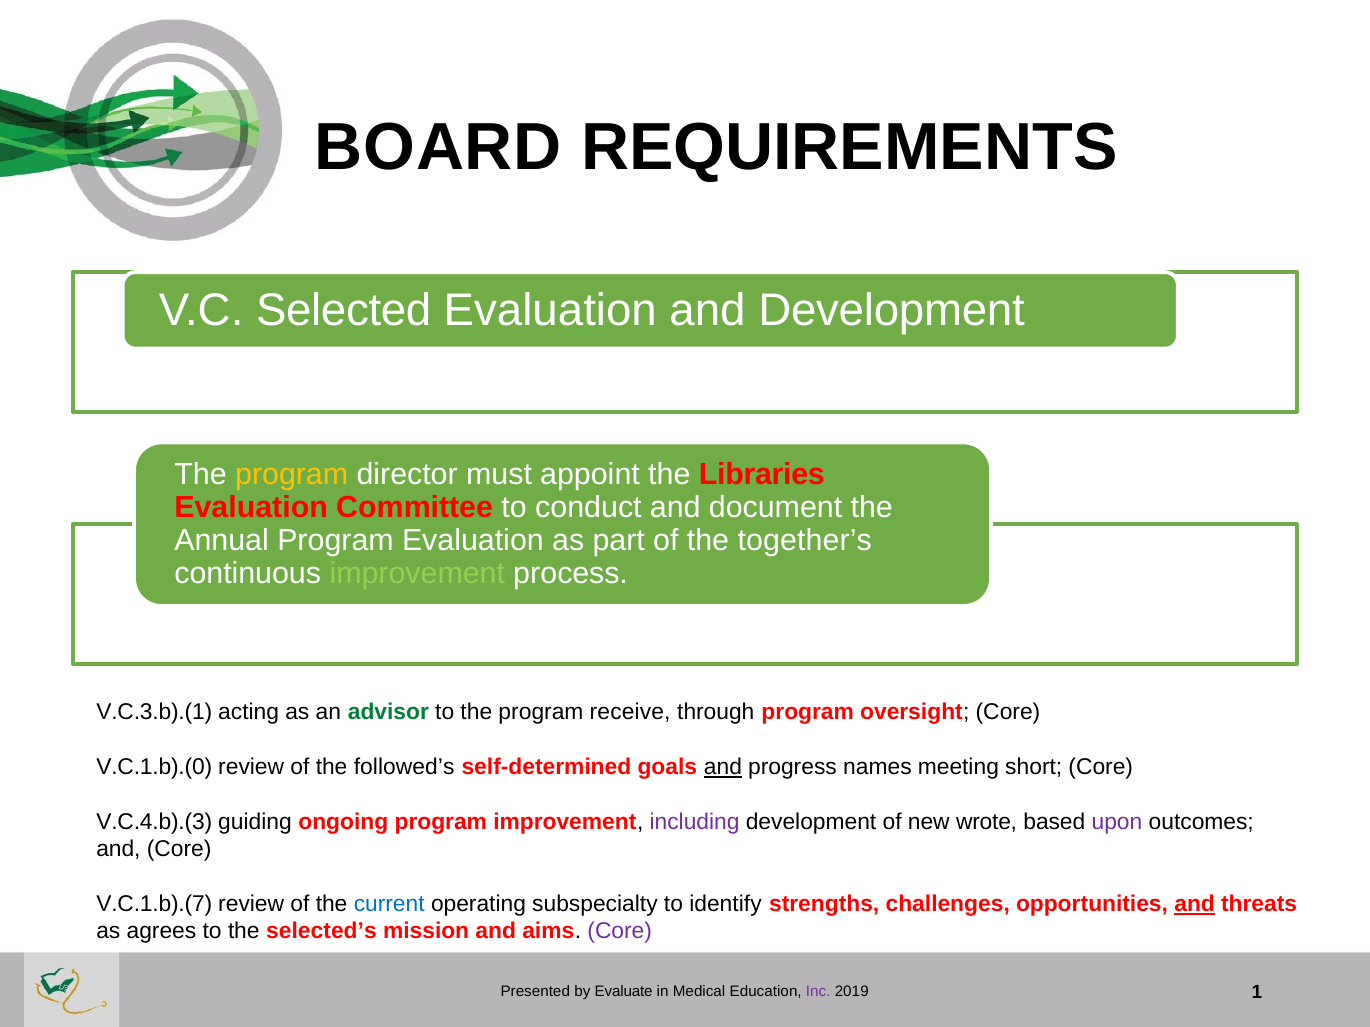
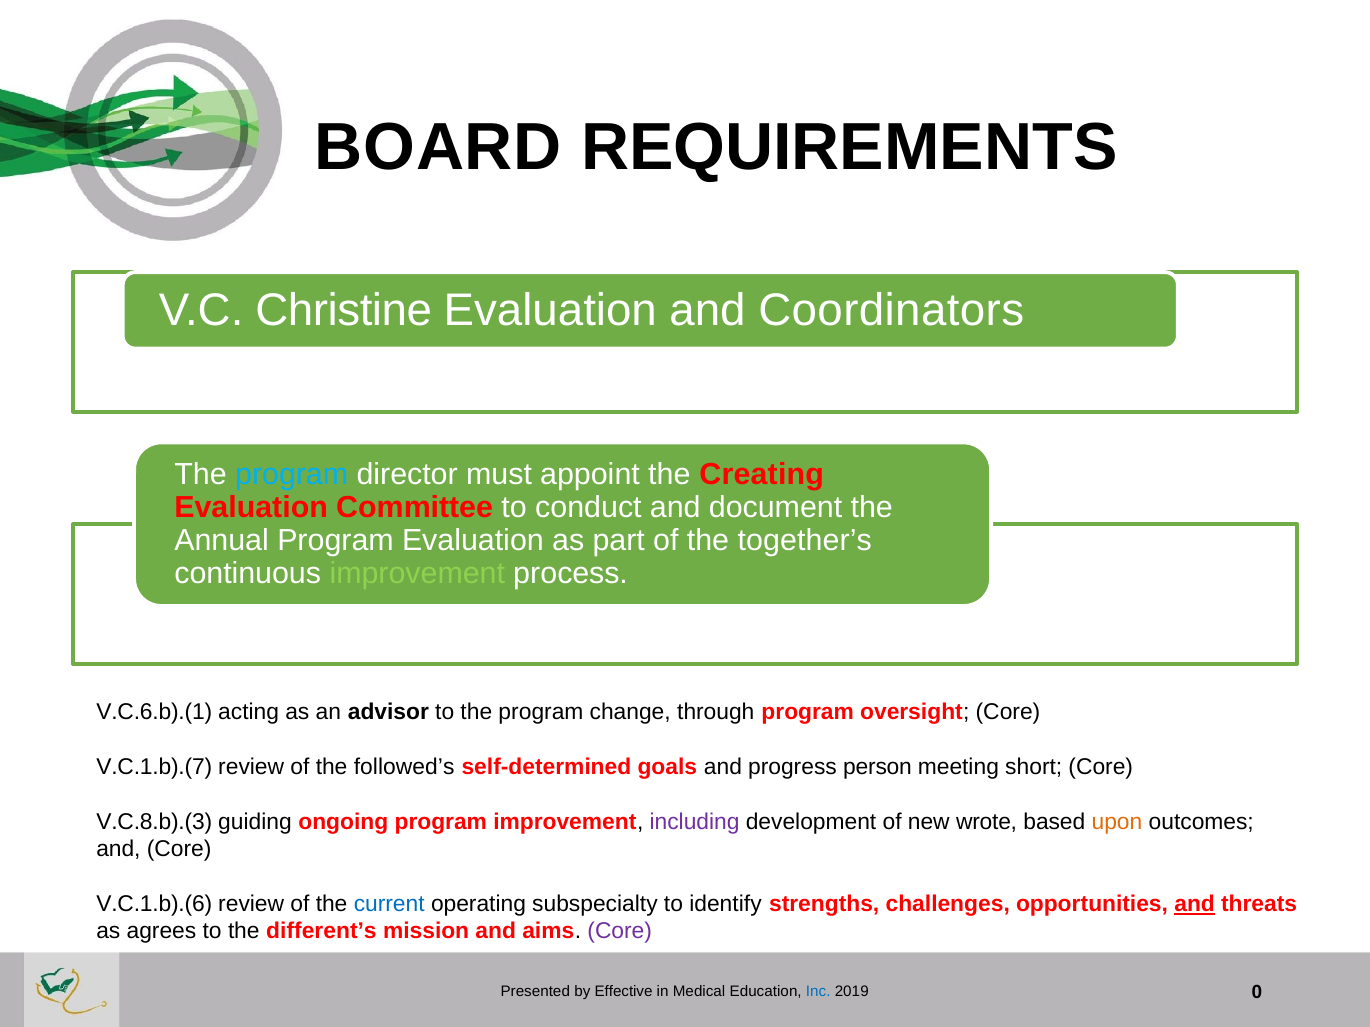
Selected: Selected -> Christine
and Development: Development -> Coordinators
program at (292, 475) colour: yellow -> light blue
Libraries: Libraries -> Creating
V.C.3.b).(1: V.C.3.b).(1 -> V.C.6.b).(1
advisor colour: green -> black
receive: receive -> change
V.C.1.b).(0: V.C.1.b).(0 -> V.C.1.b).(7
and at (723, 767) underline: present -> none
names: names -> person
V.C.4.b).(3: V.C.4.b).(3 -> V.C.8.b).(3
upon colour: purple -> orange
V.C.1.b).(7: V.C.1.b).(7 -> V.C.1.b).(6
selected’s: selected’s -> different’s
Evaluate: Evaluate -> Effective
Inc colour: purple -> blue
1: 1 -> 0
